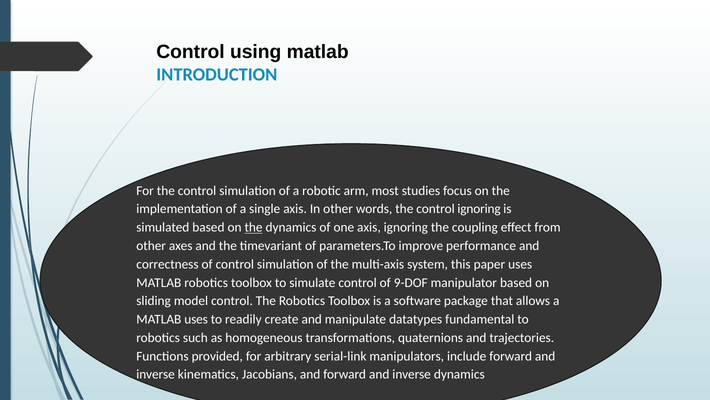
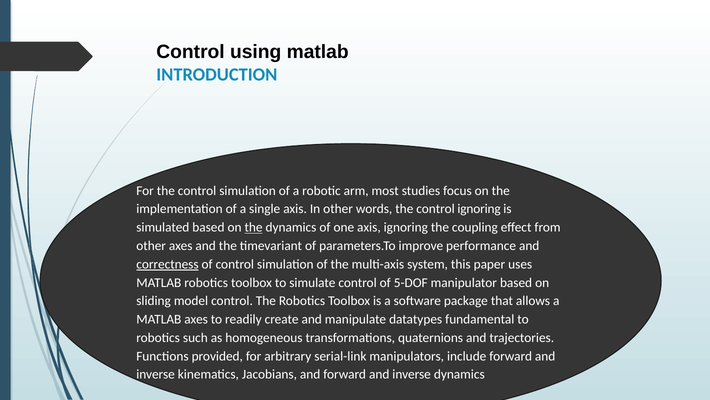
correctness underline: none -> present
9-DOF: 9-DOF -> 5-DOF
MATLAB uses: uses -> axes
